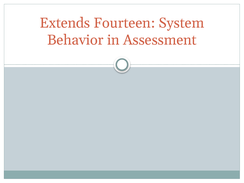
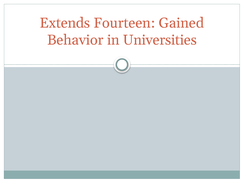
System: System -> Gained
Assessment: Assessment -> Universities
